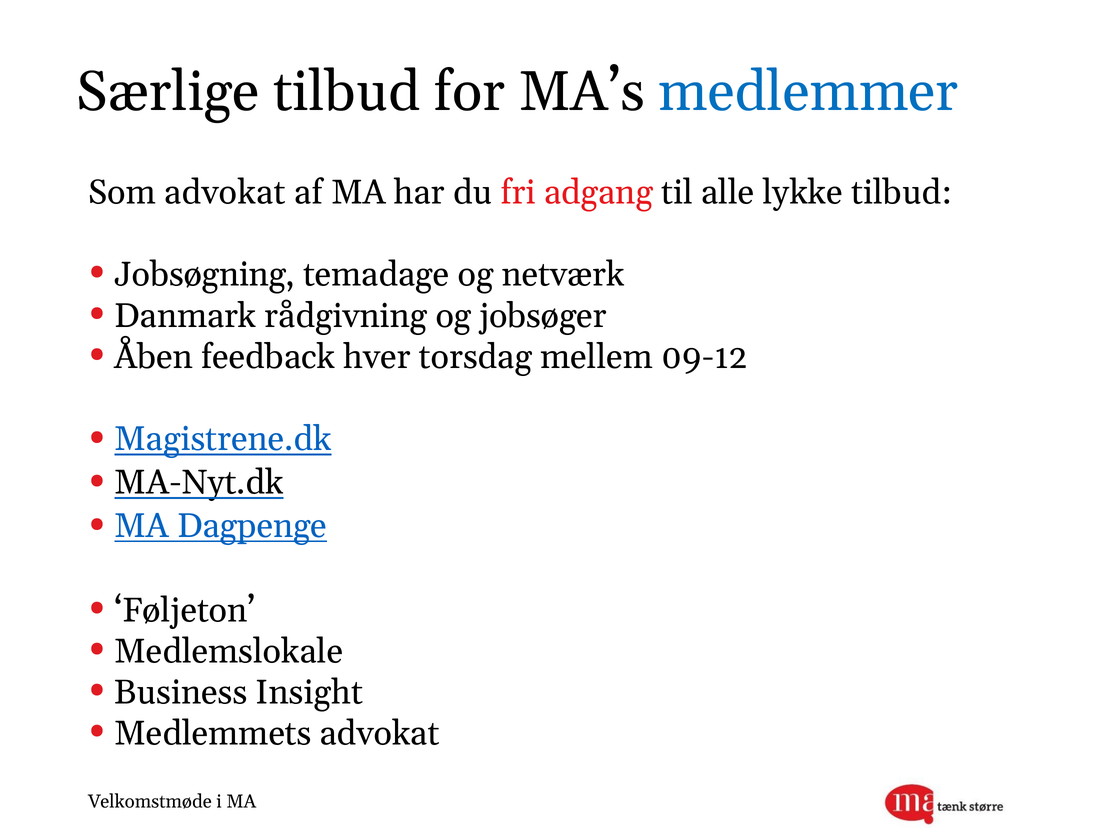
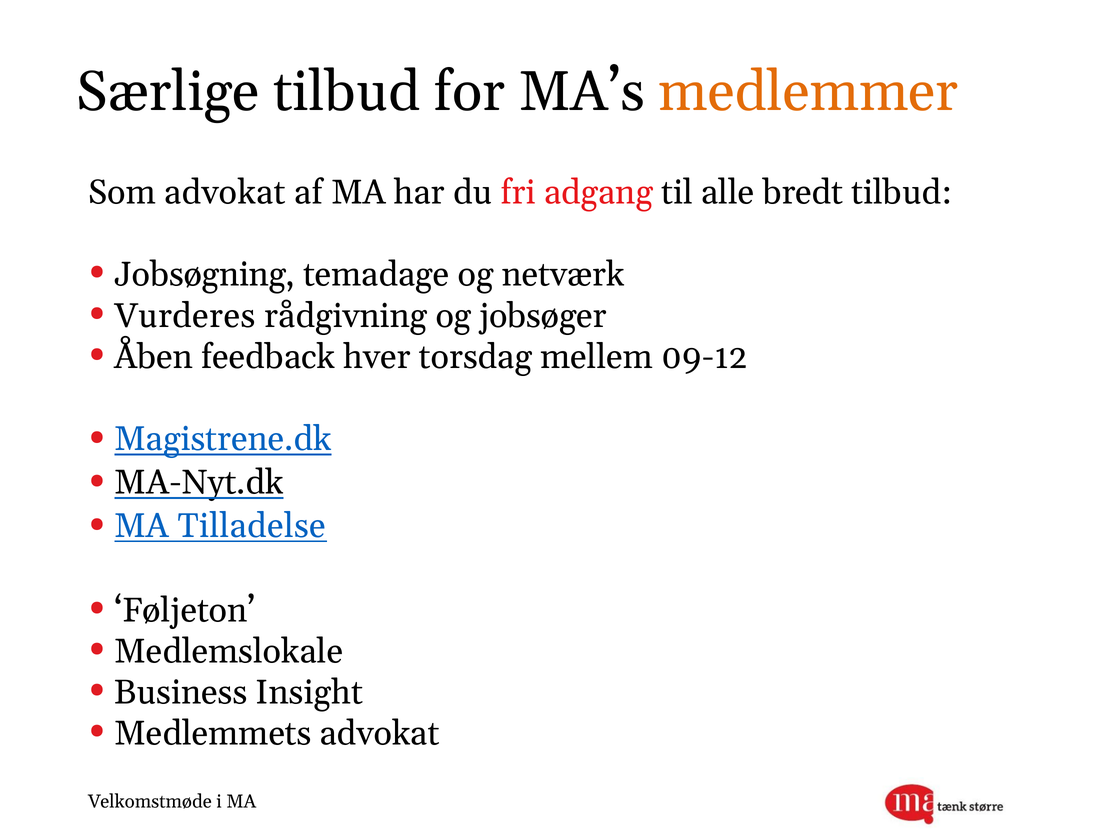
medlemmer colour: blue -> orange
lykke: lykke -> bredt
Danmark: Danmark -> Vurderes
Dagpenge: Dagpenge -> Tilladelse
